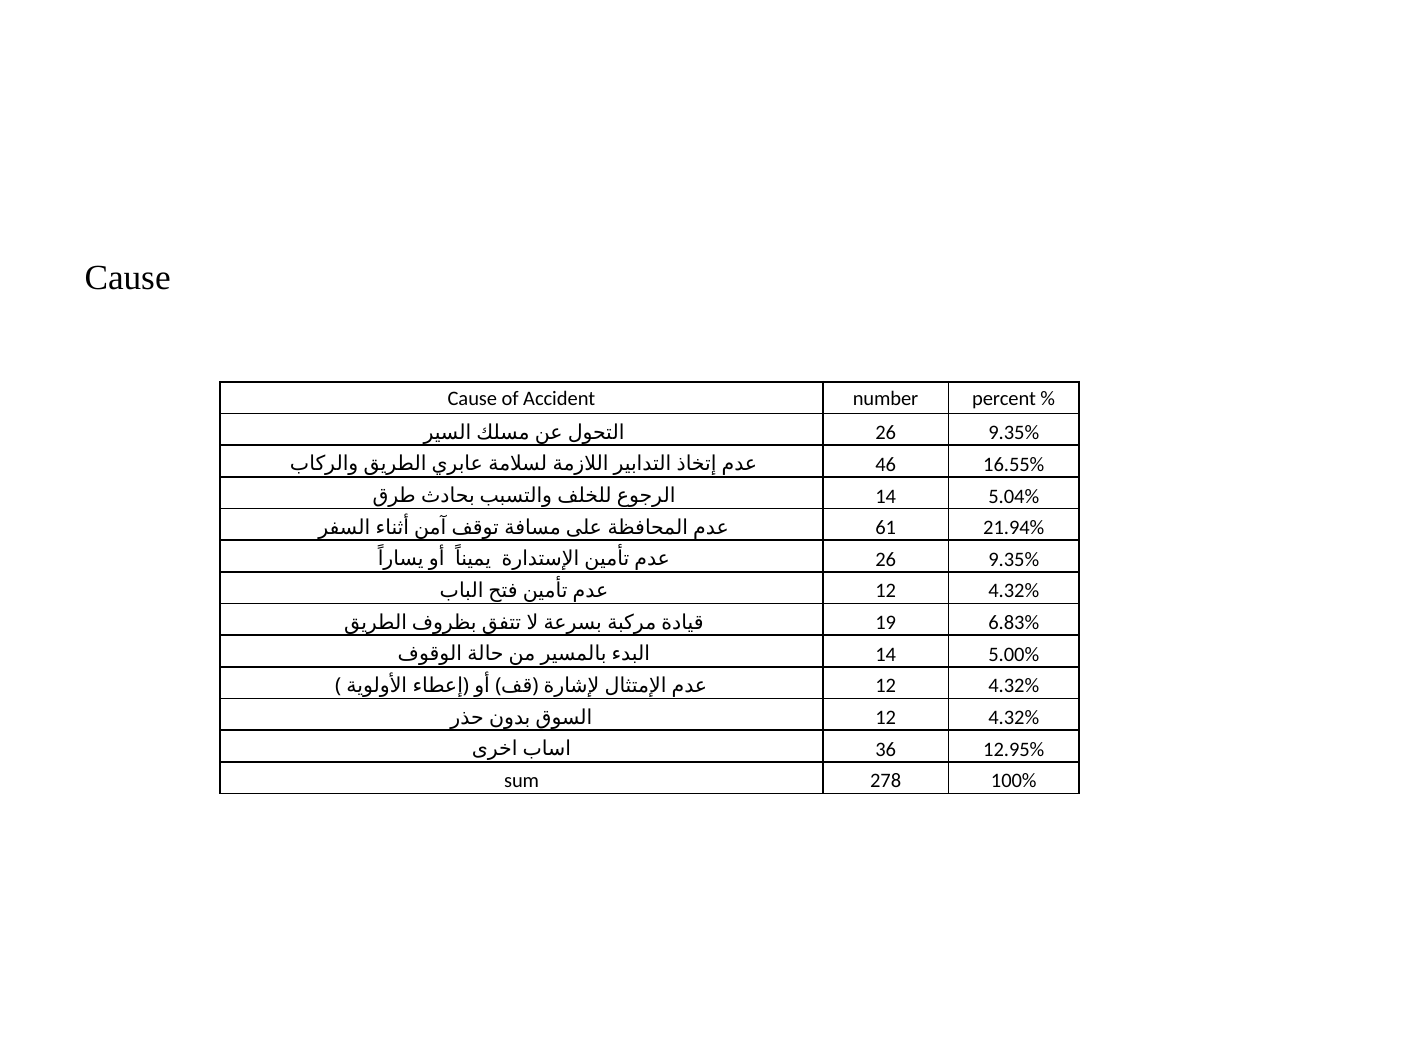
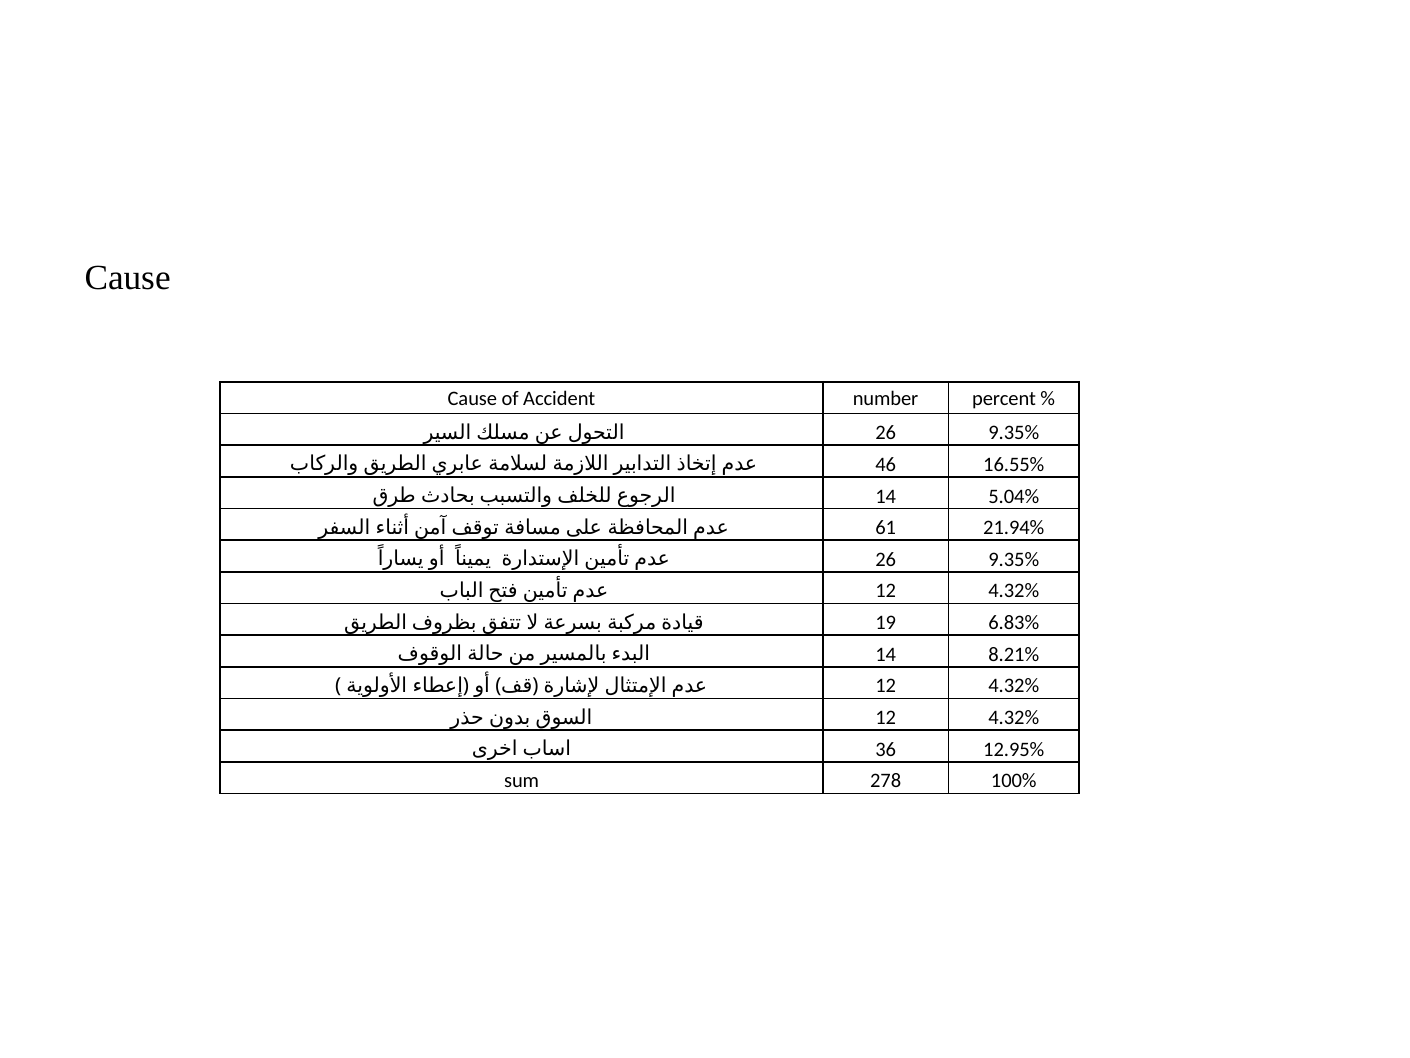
5.00%: 5.00% -> 8.21%
